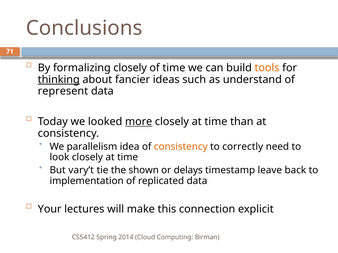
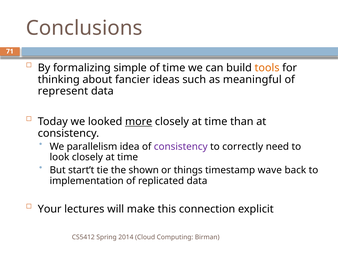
formalizing closely: closely -> simple
thinking underline: present -> none
understand: understand -> meaningful
consistency at (181, 147) colour: orange -> purple
vary’t: vary’t -> start’t
delays: delays -> things
leave: leave -> wave
